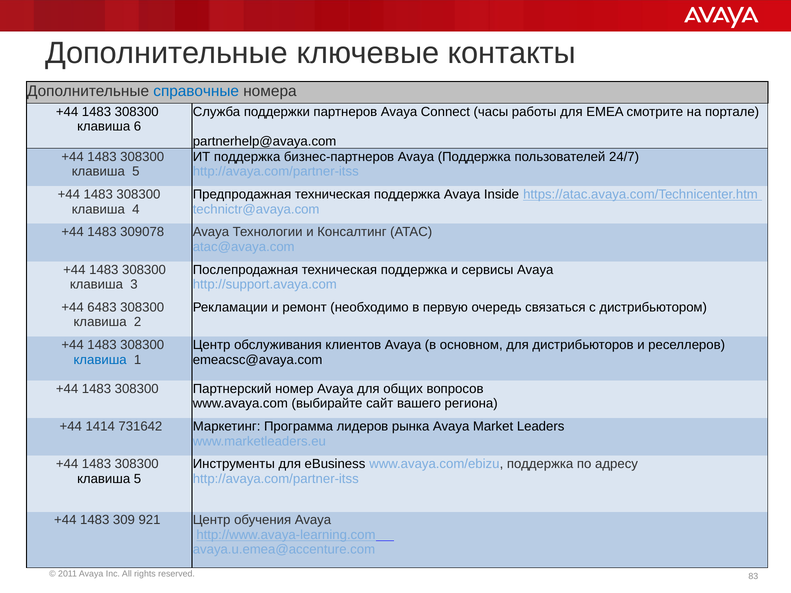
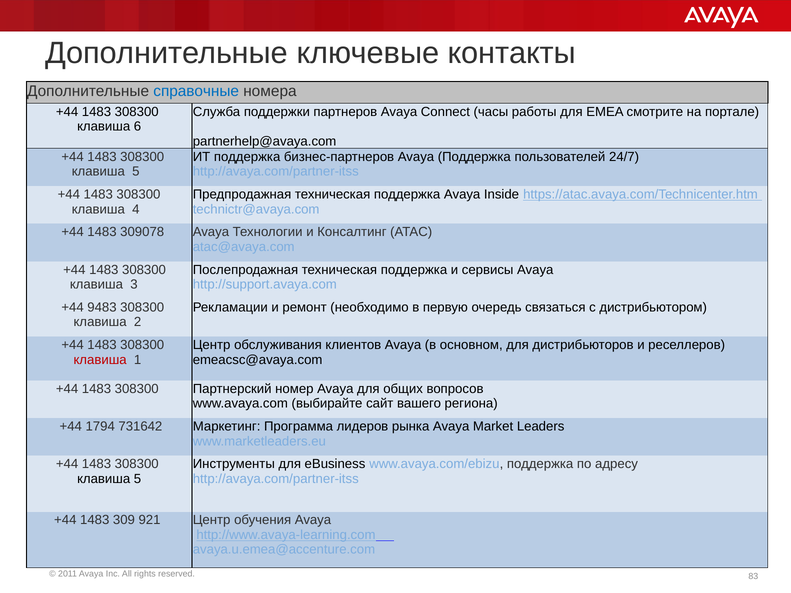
6483: 6483 -> 9483
клавиша at (100, 360) colour: blue -> red
1414: 1414 -> 1794
